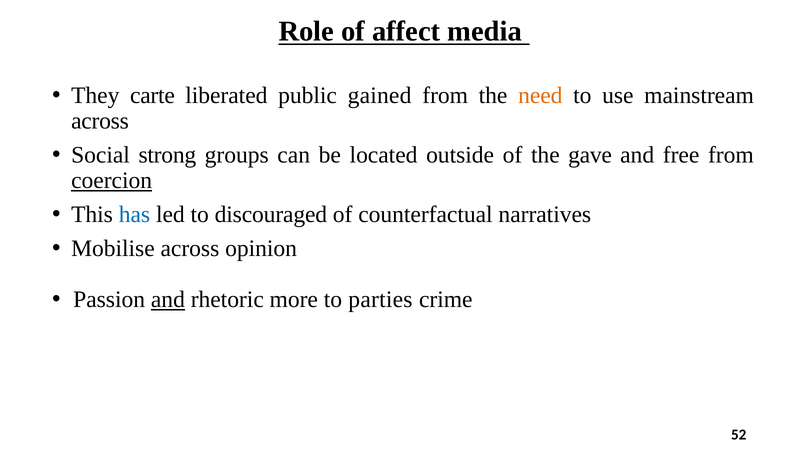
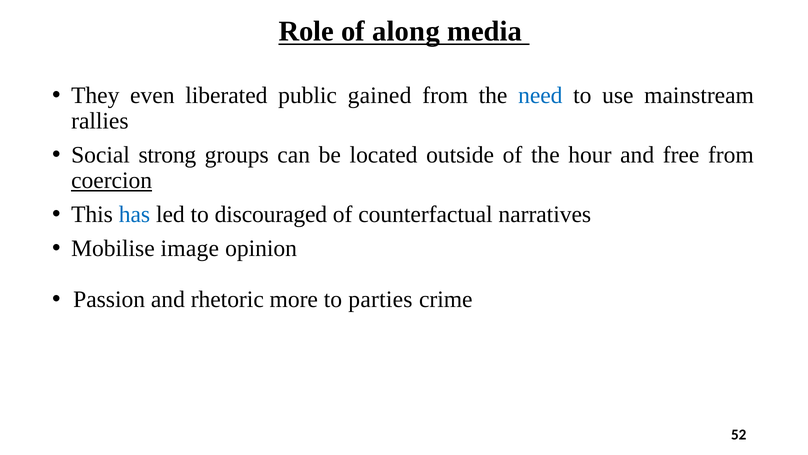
affect: affect -> along
carte: carte -> even
need colour: orange -> blue
across at (100, 121): across -> rallies
gave: gave -> hour
Mobilise across: across -> image
and at (168, 299) underline: present -> none
